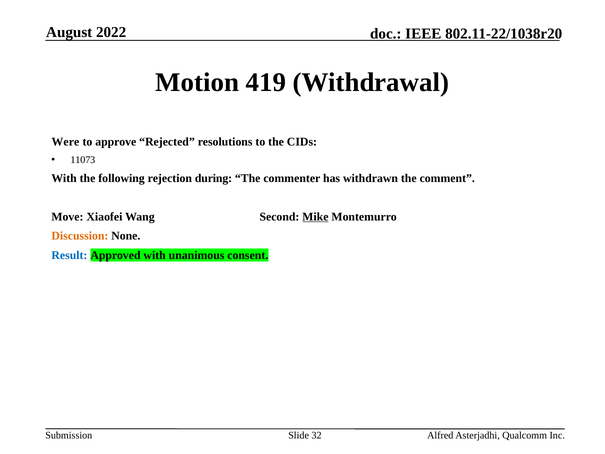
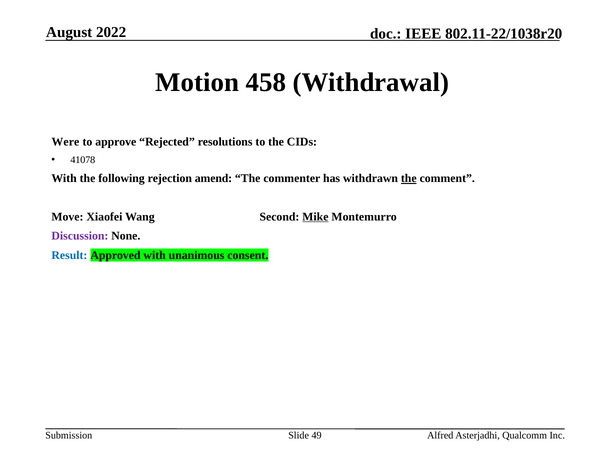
419: 419 -> 458
11073: 11073 -> 41078
during: during -> amend
the at (409, 178) underline: none -> present
Discussion colour: orange -> purple
32: 32 -> 49
